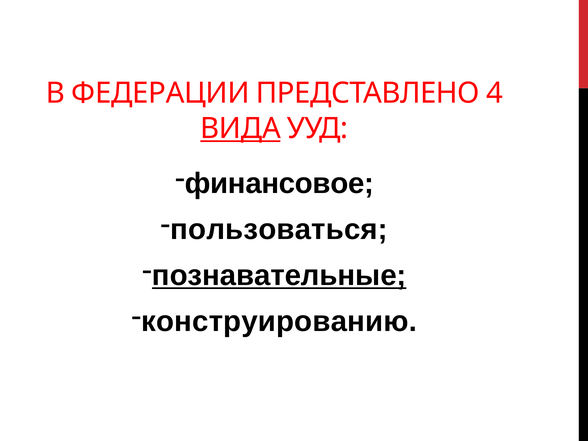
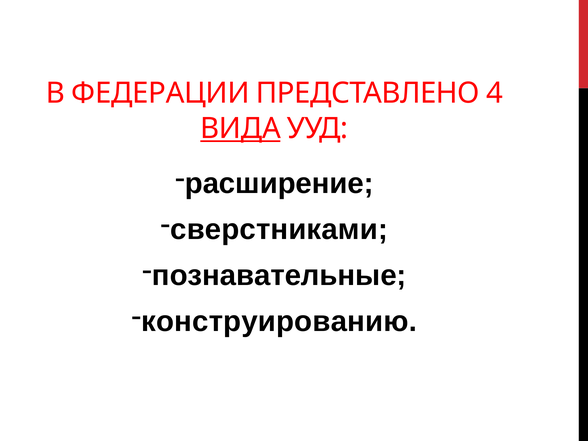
финансовое: финансовое -> расширение
пользоваться: пользоваться -> сверстниками
познавательные underline: present -> none
